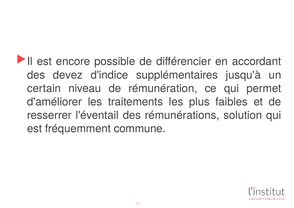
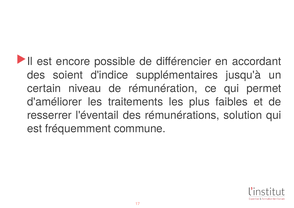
devez: devez -> soient
